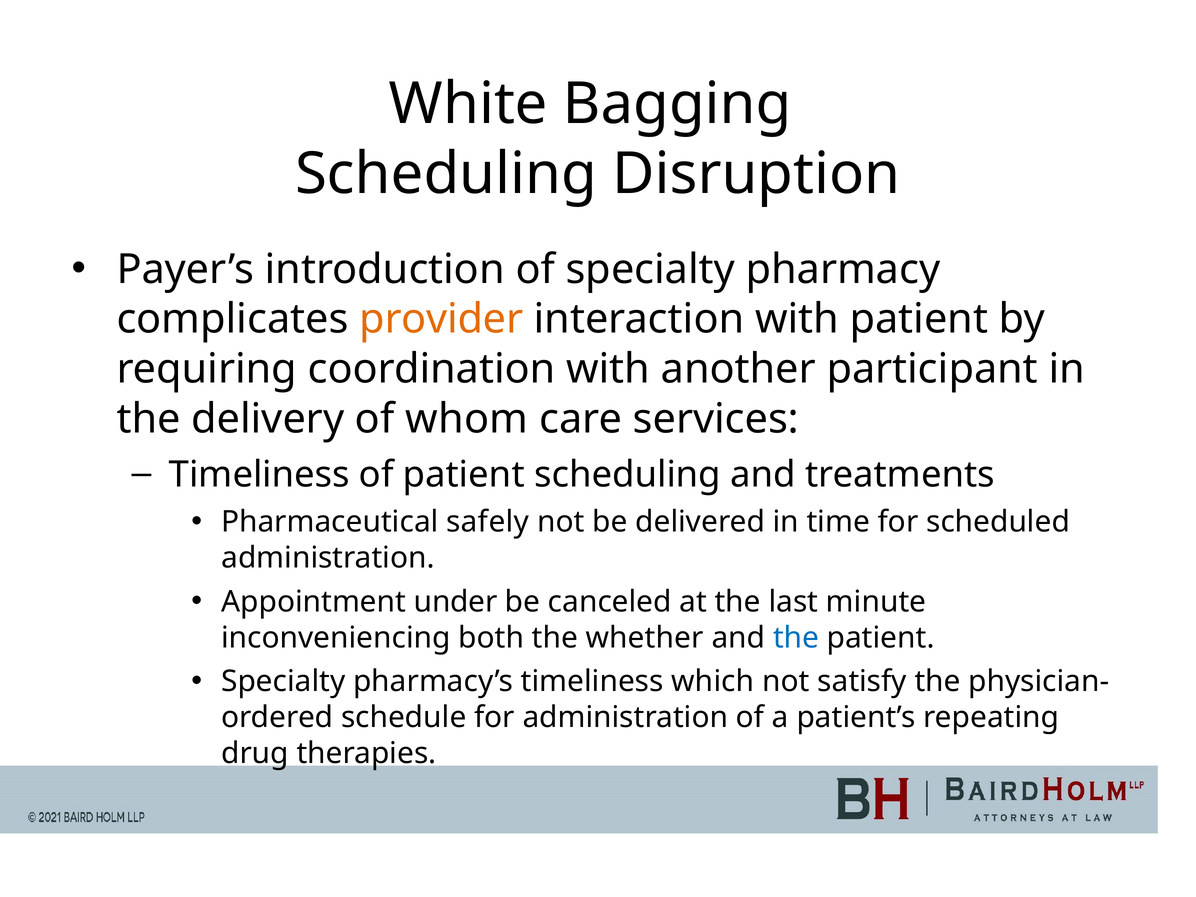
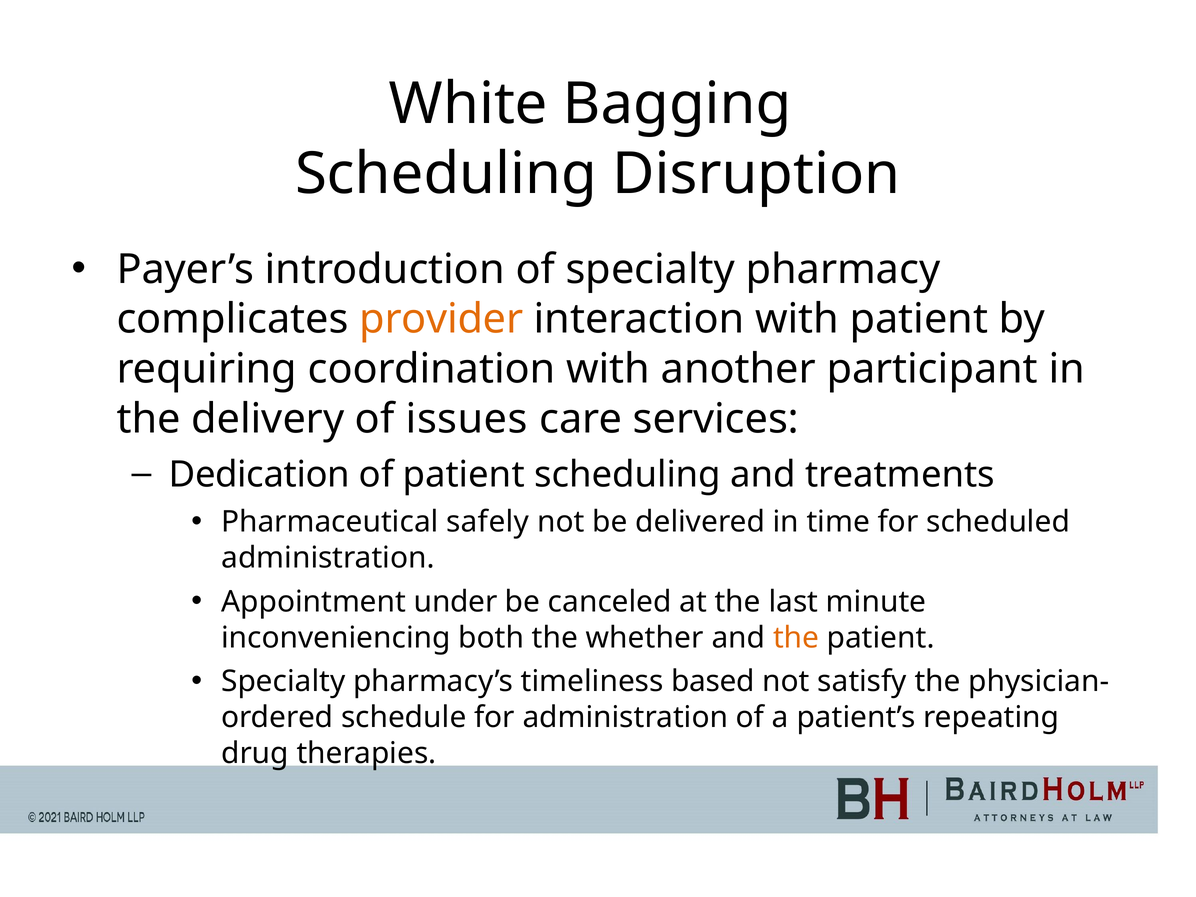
whom: whom -> issues
Timeliness at (259, 475): Timeliness -> Dedication
the at (796, 638) colour: blue -> orange
which: which -> based
